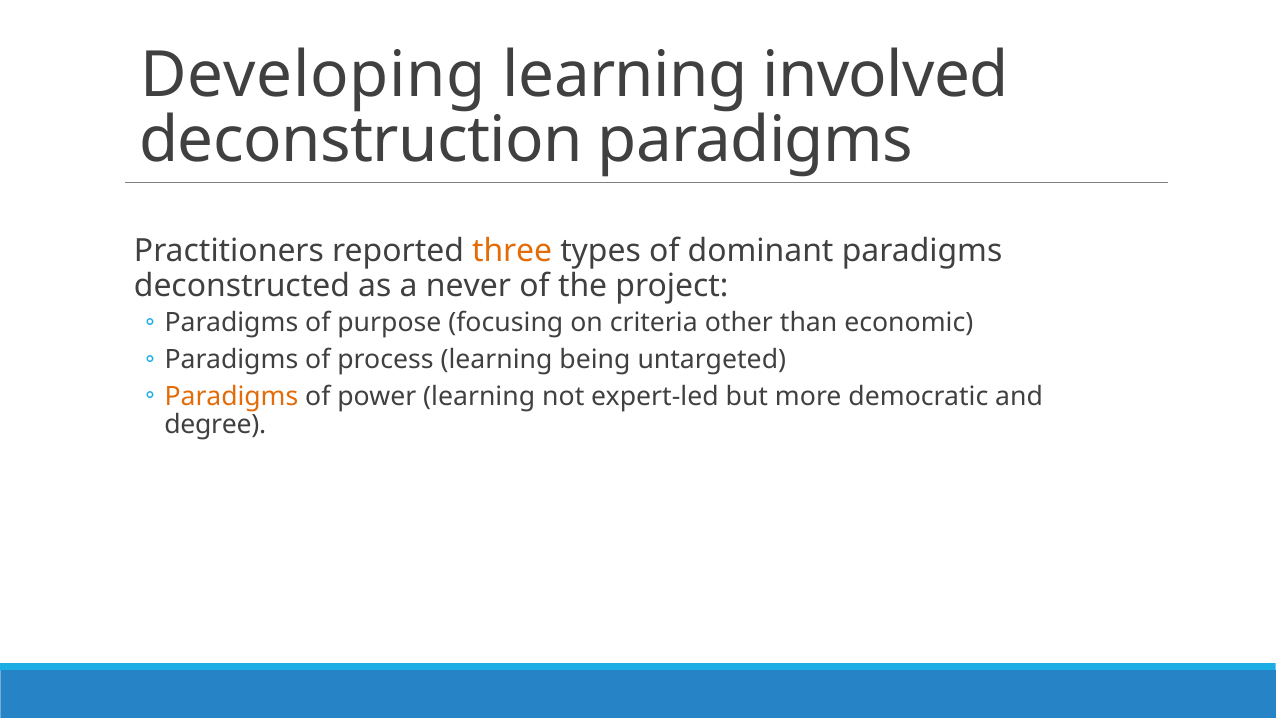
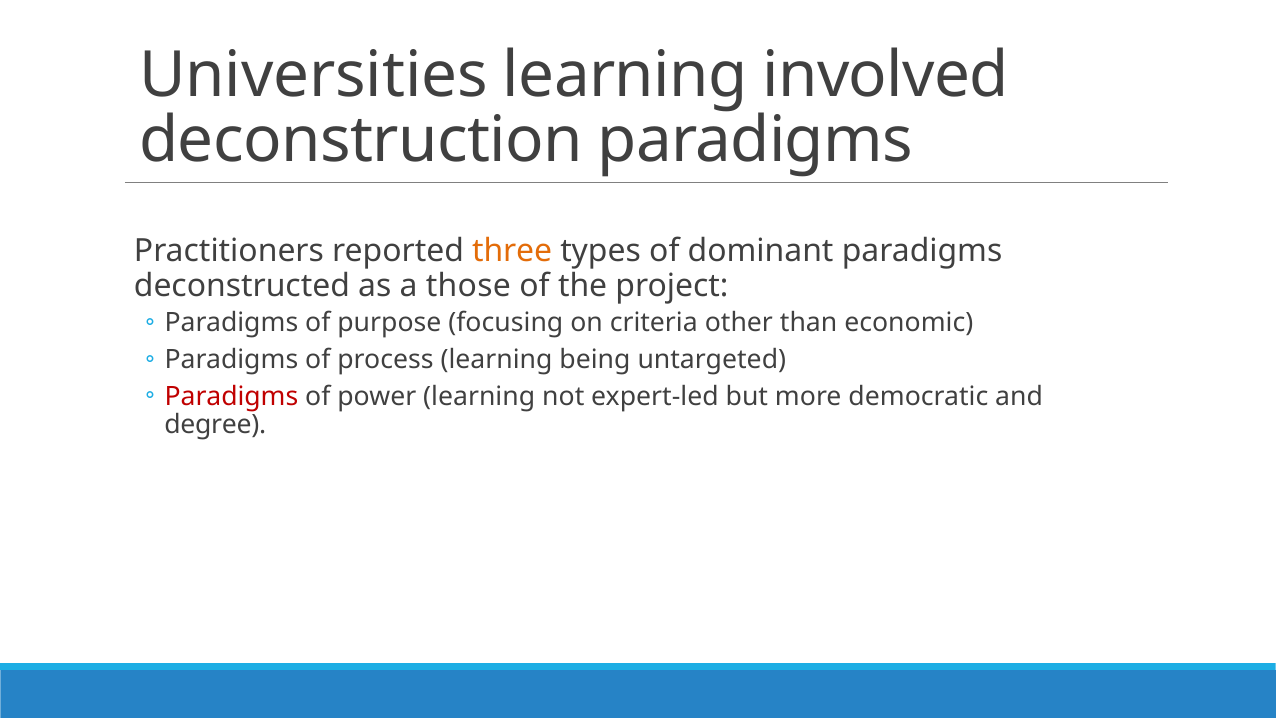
Developing: Developing -> Universities
never: never -> those
Paradigms at (231, 396) colour: orange -> red
